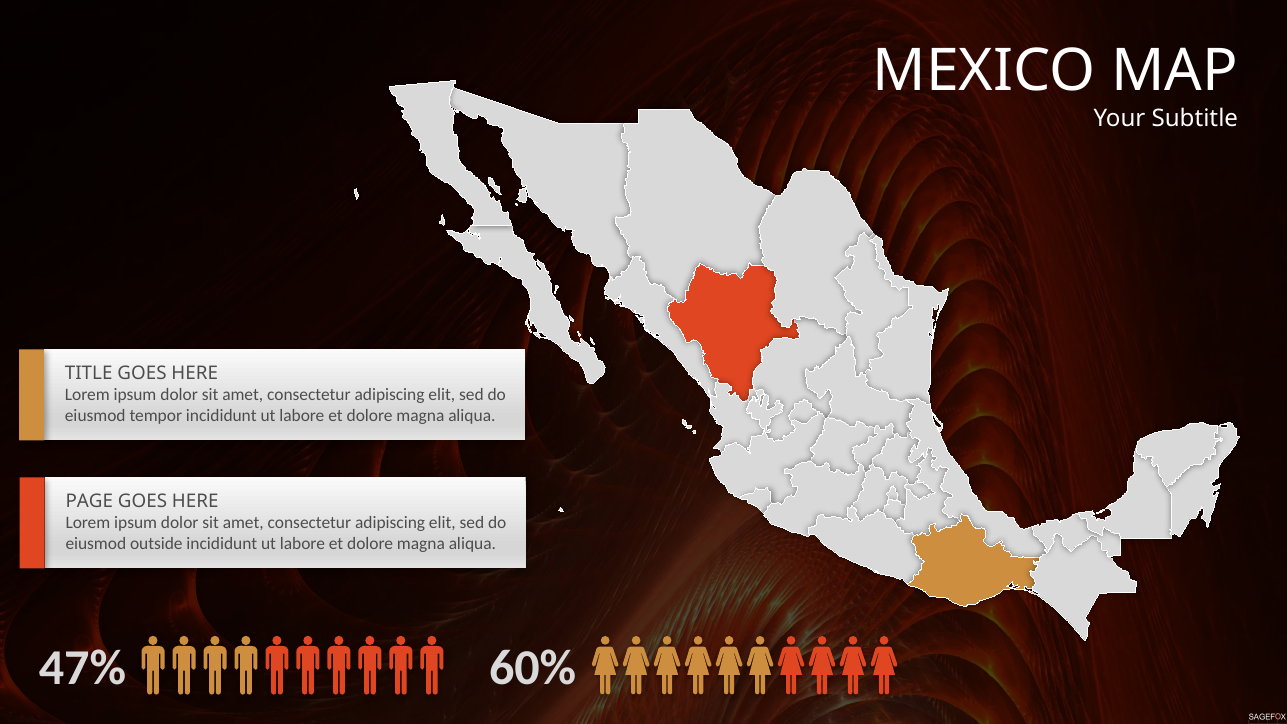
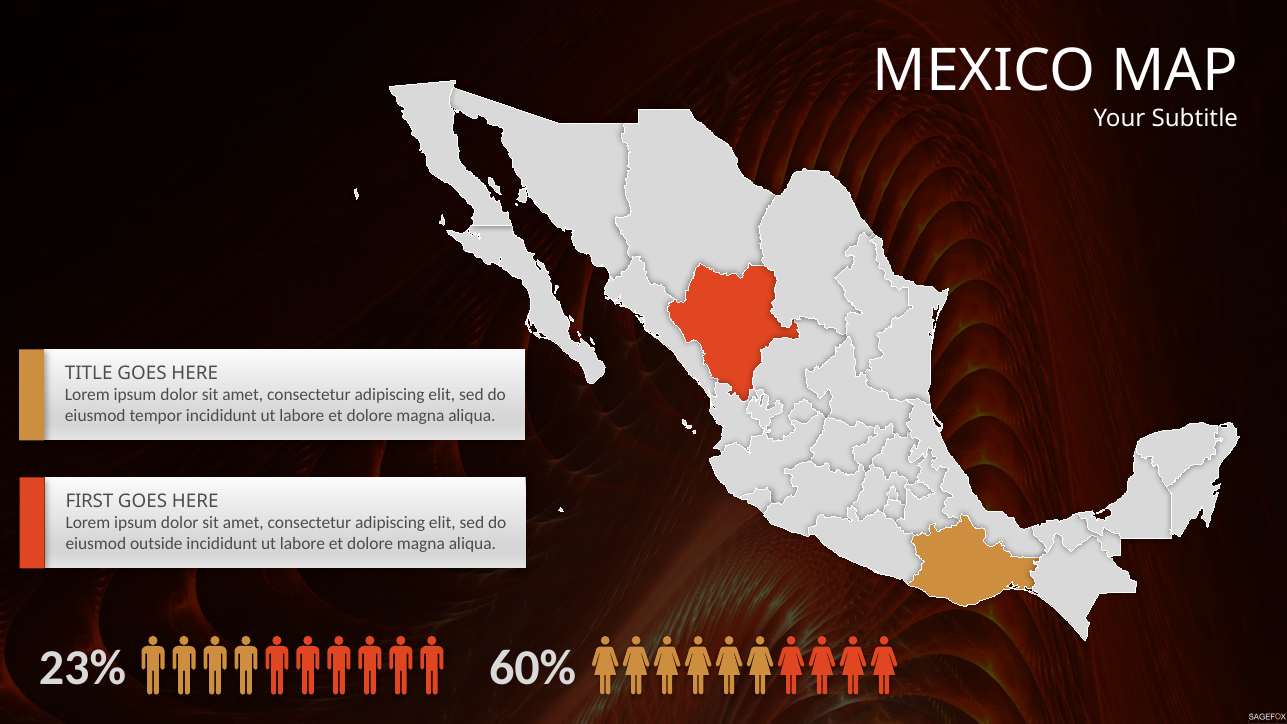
PAGE: PAGE -> FIRST
47%: 47% -> 23%
